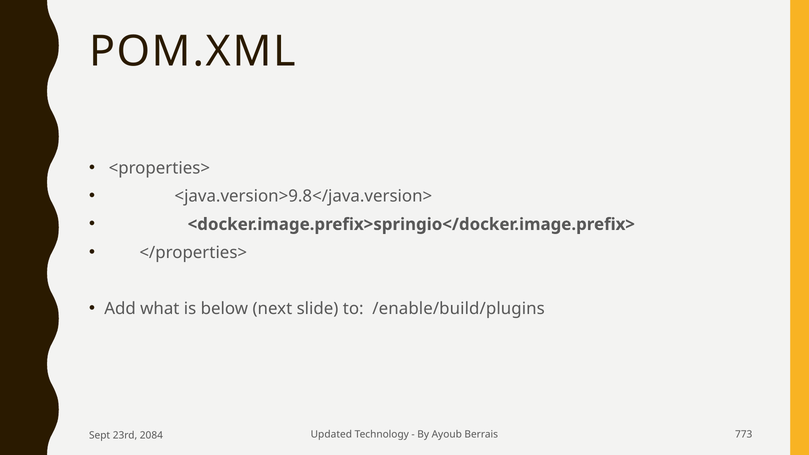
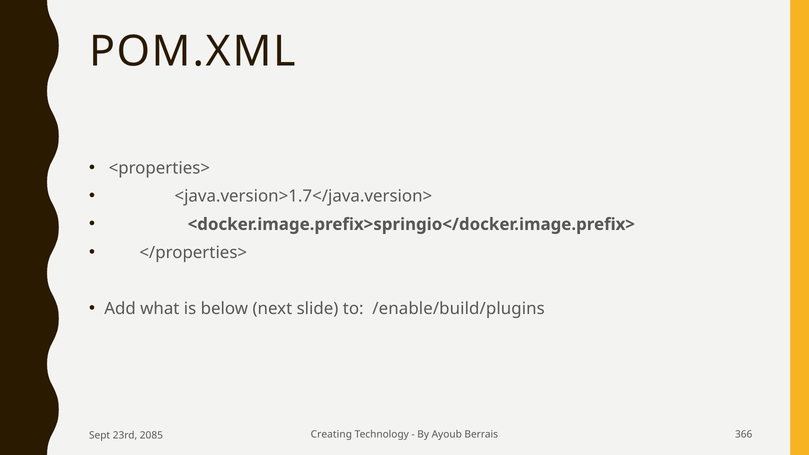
<java.version>9.8</java.version>: <java.version>9.8</java.version> -> <java.version>1.7</java.version>
Updated: Updated -> Creating
773: 773 -> 366
2084: 2084 -> 2085
